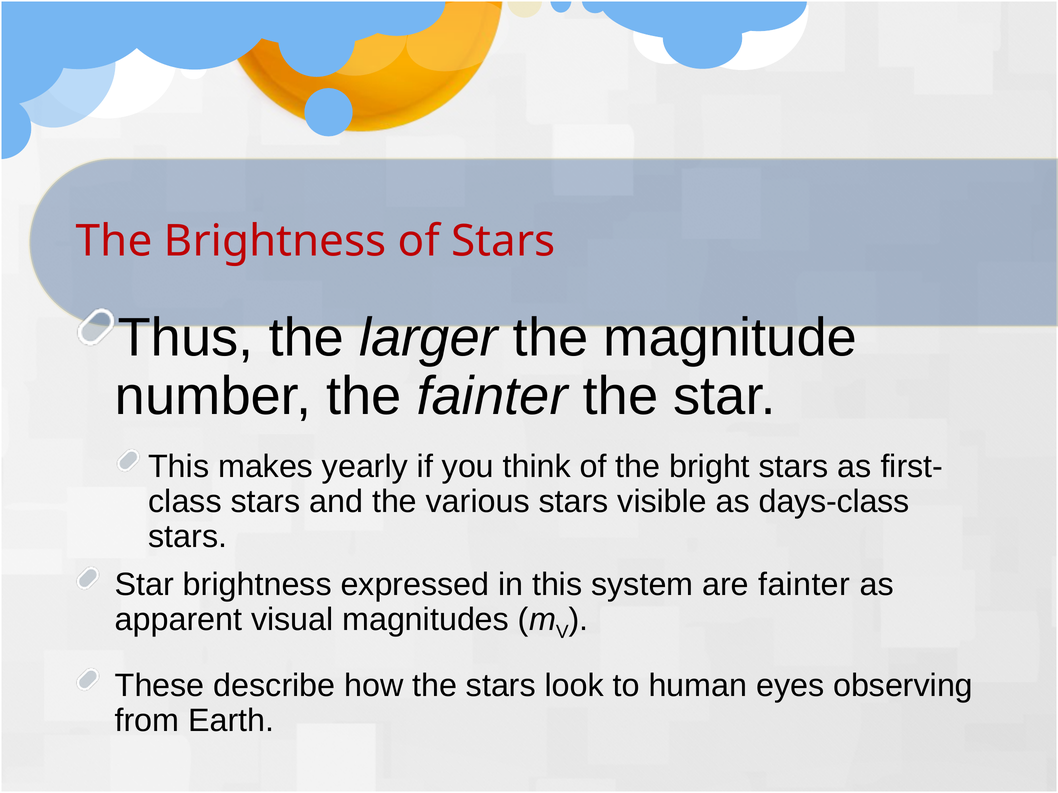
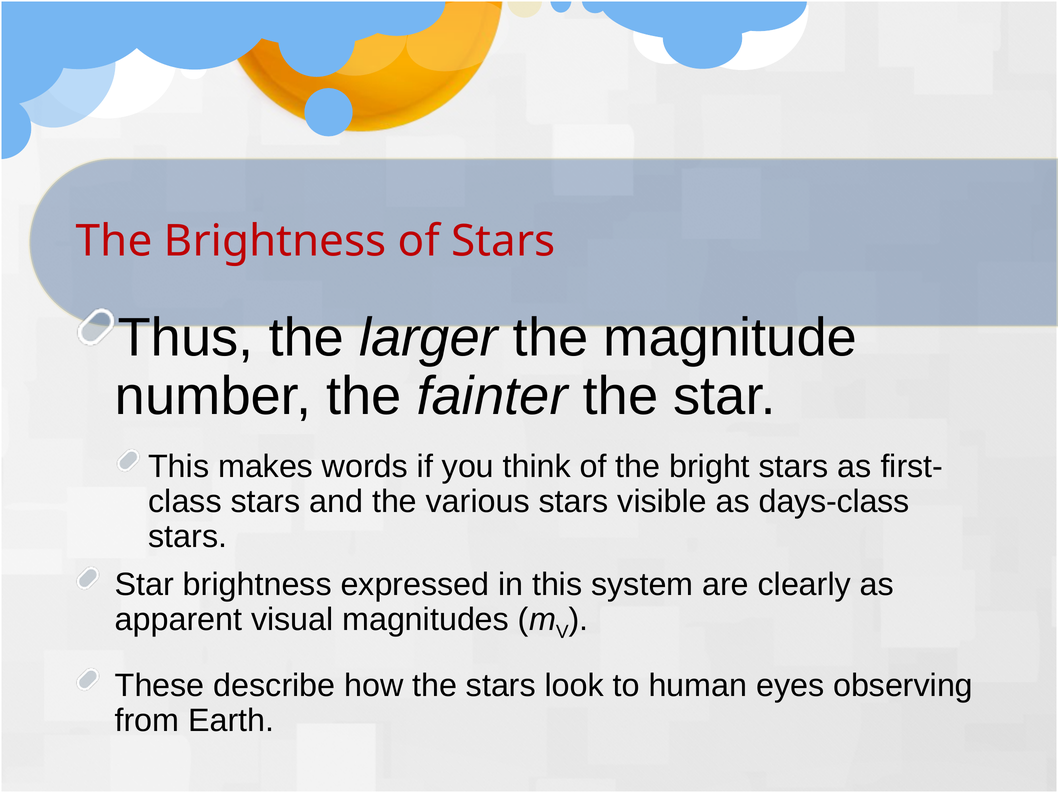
yearly: yearly -> words
are fainter: fainter -> clearly
